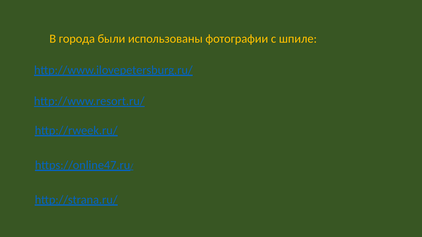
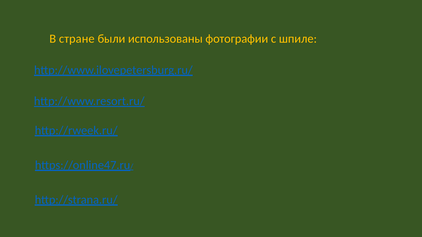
города: города -> стране
